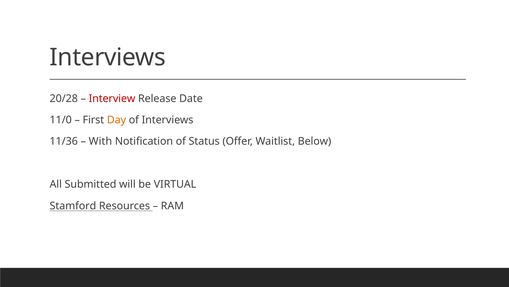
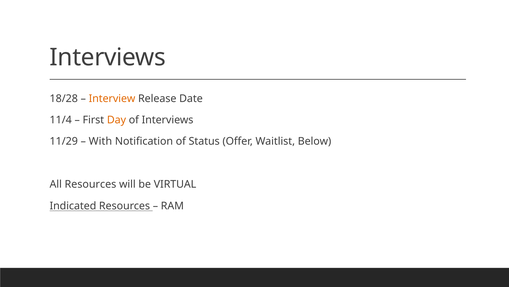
20/28: 20/28 -> 18/28
Interview colour: red -> orange
11/0: 11/0 -> 11/4
11/36: 11/36 -> 11/29
All Submitted: Submitted -> Resources
Stamford: Stamford -> Indicated
